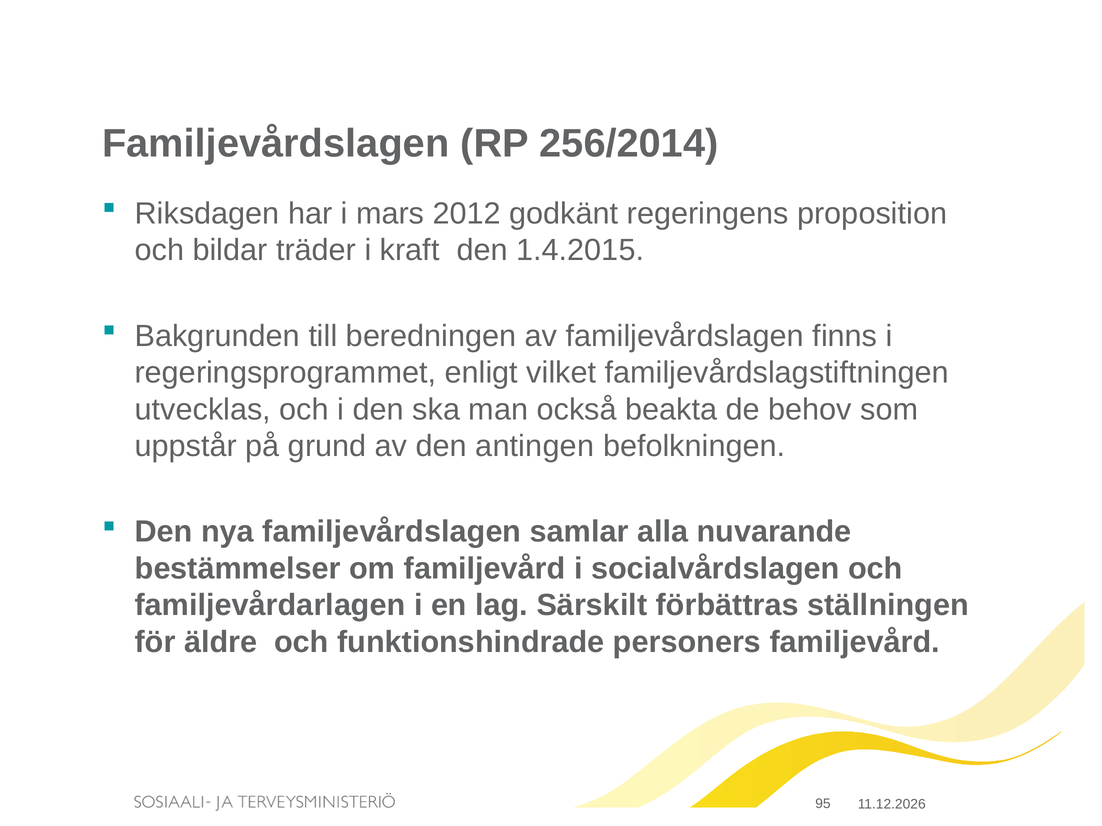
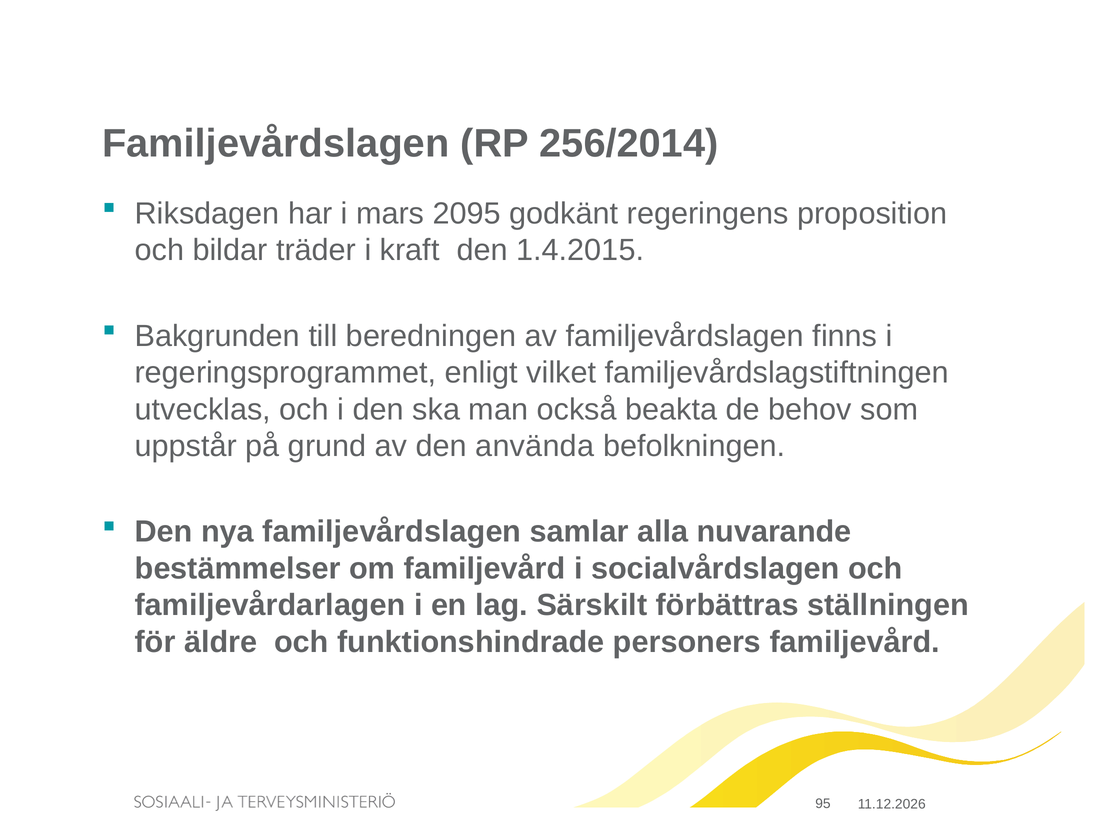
2012: 2012 -> 2095
antingen: antingen -> använda
